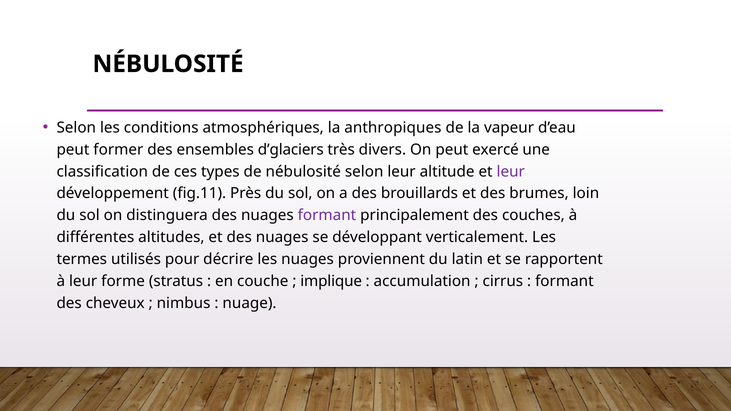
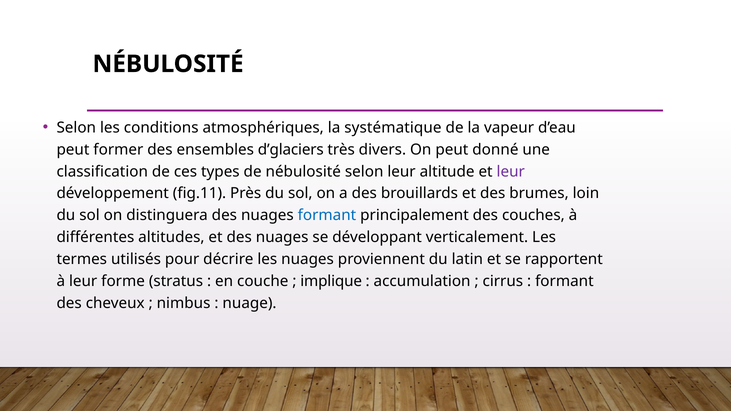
anthropiques: anthropiques -> systématique
exercé: exercé -> donné
formant at (327, 215) colour: purple -> blue
